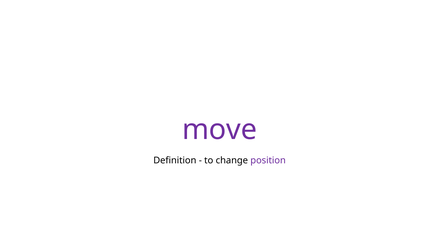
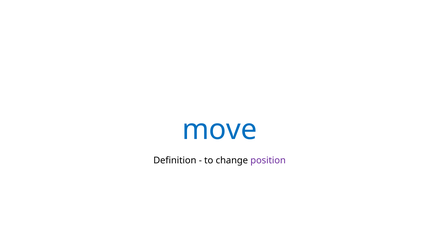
move colour: purple -> blue
